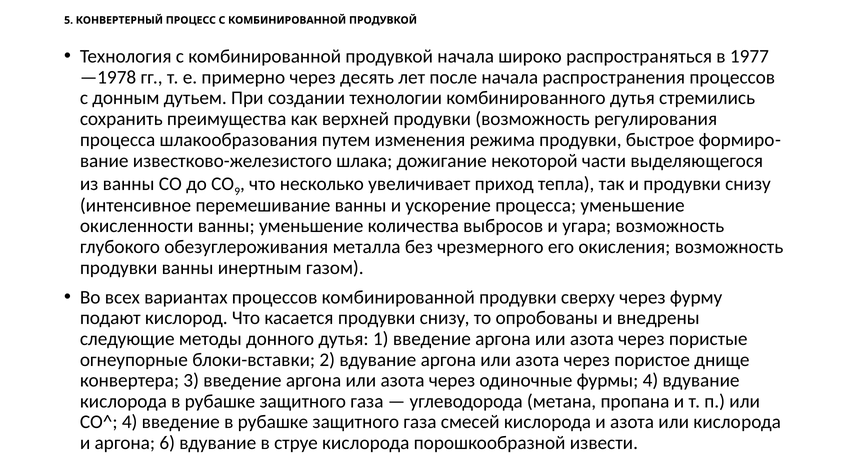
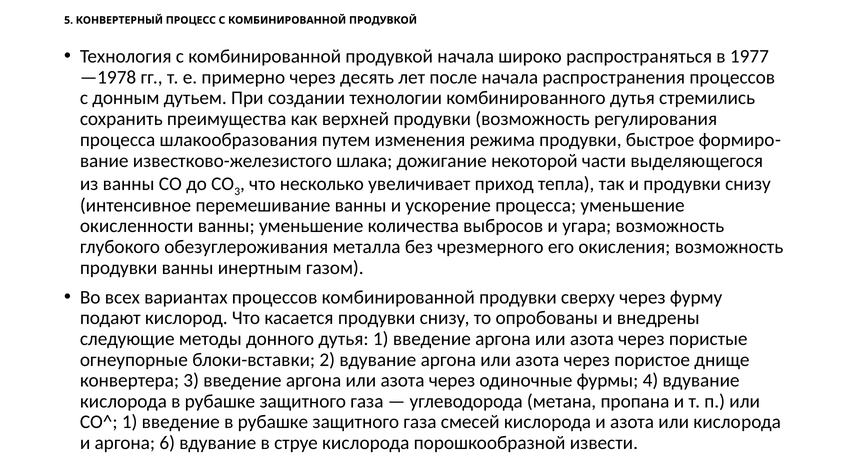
СО 9: 9 -> 3
СО^ 4: 4 -> 1
